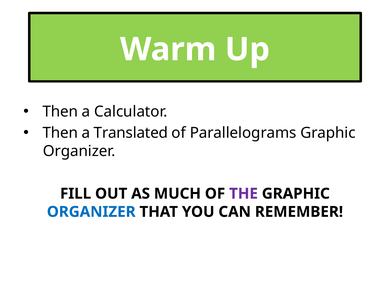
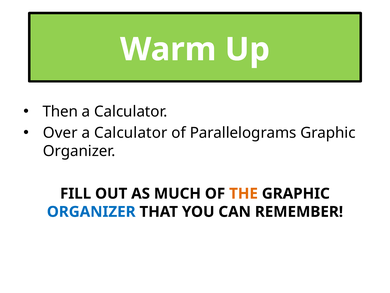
Then at (60, 133): Then -> Over
Translated at (131, 133): Translated -> Calculator
THE colour: purple -> orange
